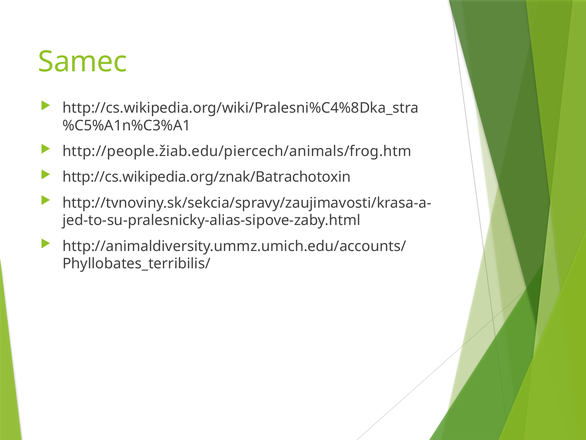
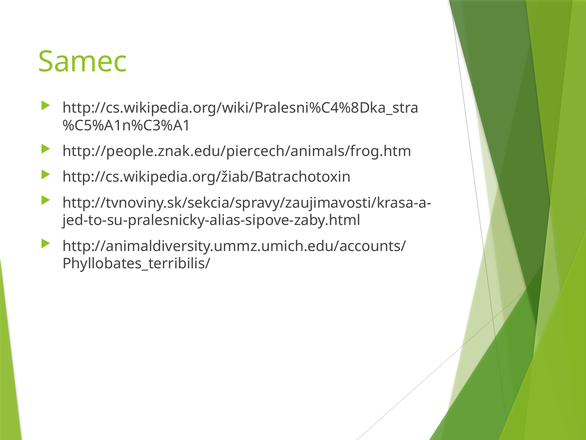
http://people.žiab.edu/piercech/animals/frog.htm: http://people.žiab.edu/piercech/animals/frog.htm -> http://people.znak.edu/piercech/animals/frog.htm
http://cs.wikipedia.org/znak/Batrachotoxin: http://cs.wikipedia.org/znak/Batrachotoxin -> http://cs.wikipedia.org/žiab/Batrachotoxin
